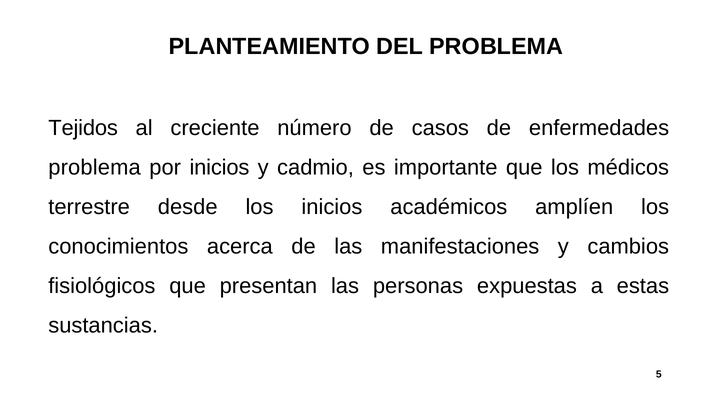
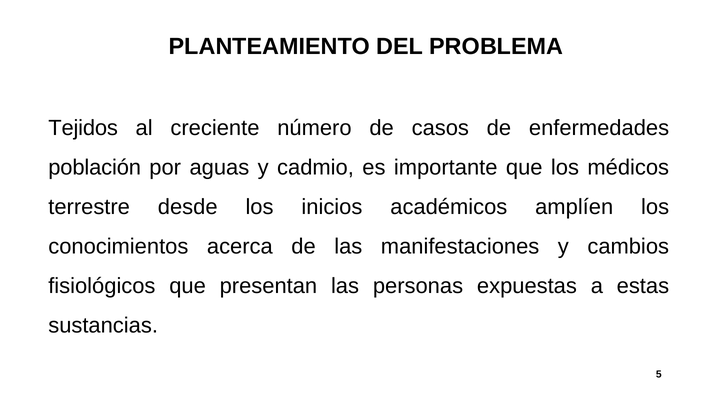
problema at (95, 167): problema -> población
por inicios: inicios -> aguas
